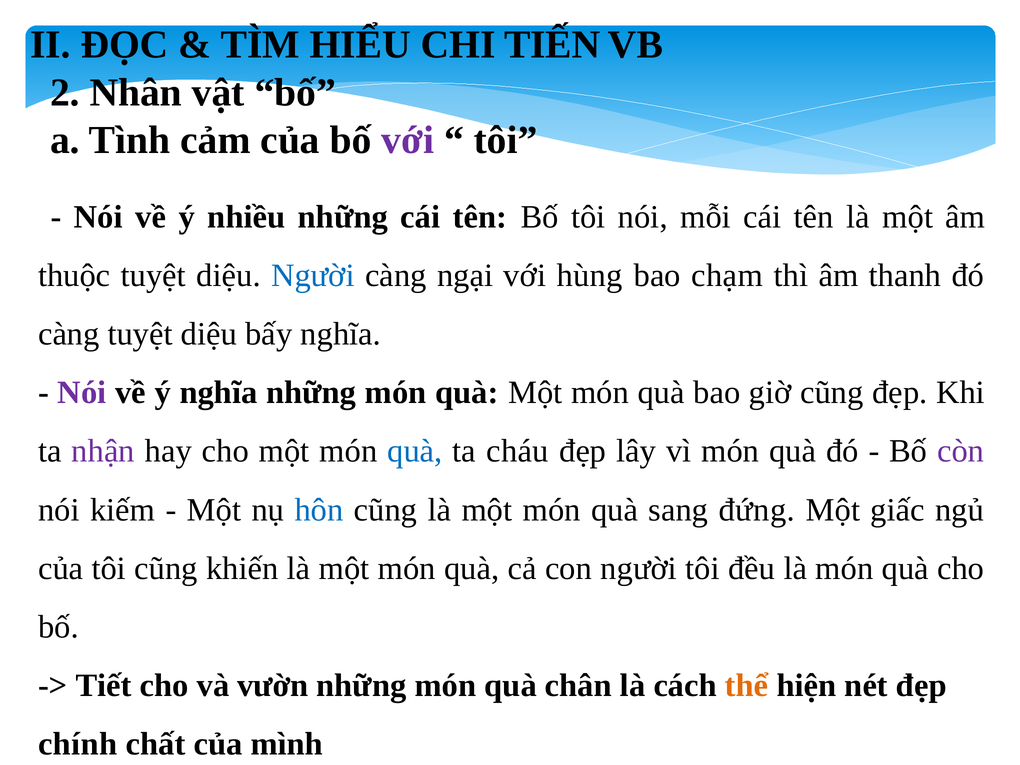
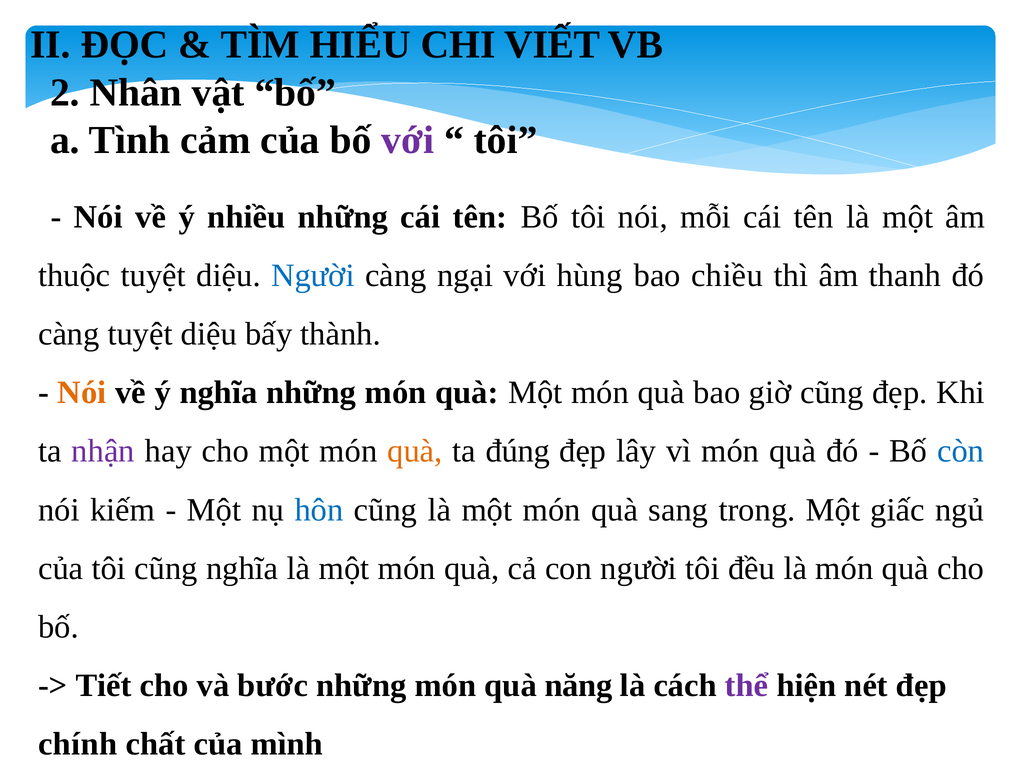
TIẾN: TIẾN -> VIẾT
chạm: chạm -> chiều
bấy nghĩa: nghĩa -> thành
Nói at (82, 393) colour: purple -> orange
quà at (415, 451) colour: blue -> orange
cháu: cháu -> đúng
còn colour: purple -> blue
đứng: đứng -> trong
cũng khiến: khiến -> nghĩa
vườn: vườn -> bước
chân: chân -> năng
thể colour: orange -> purple
